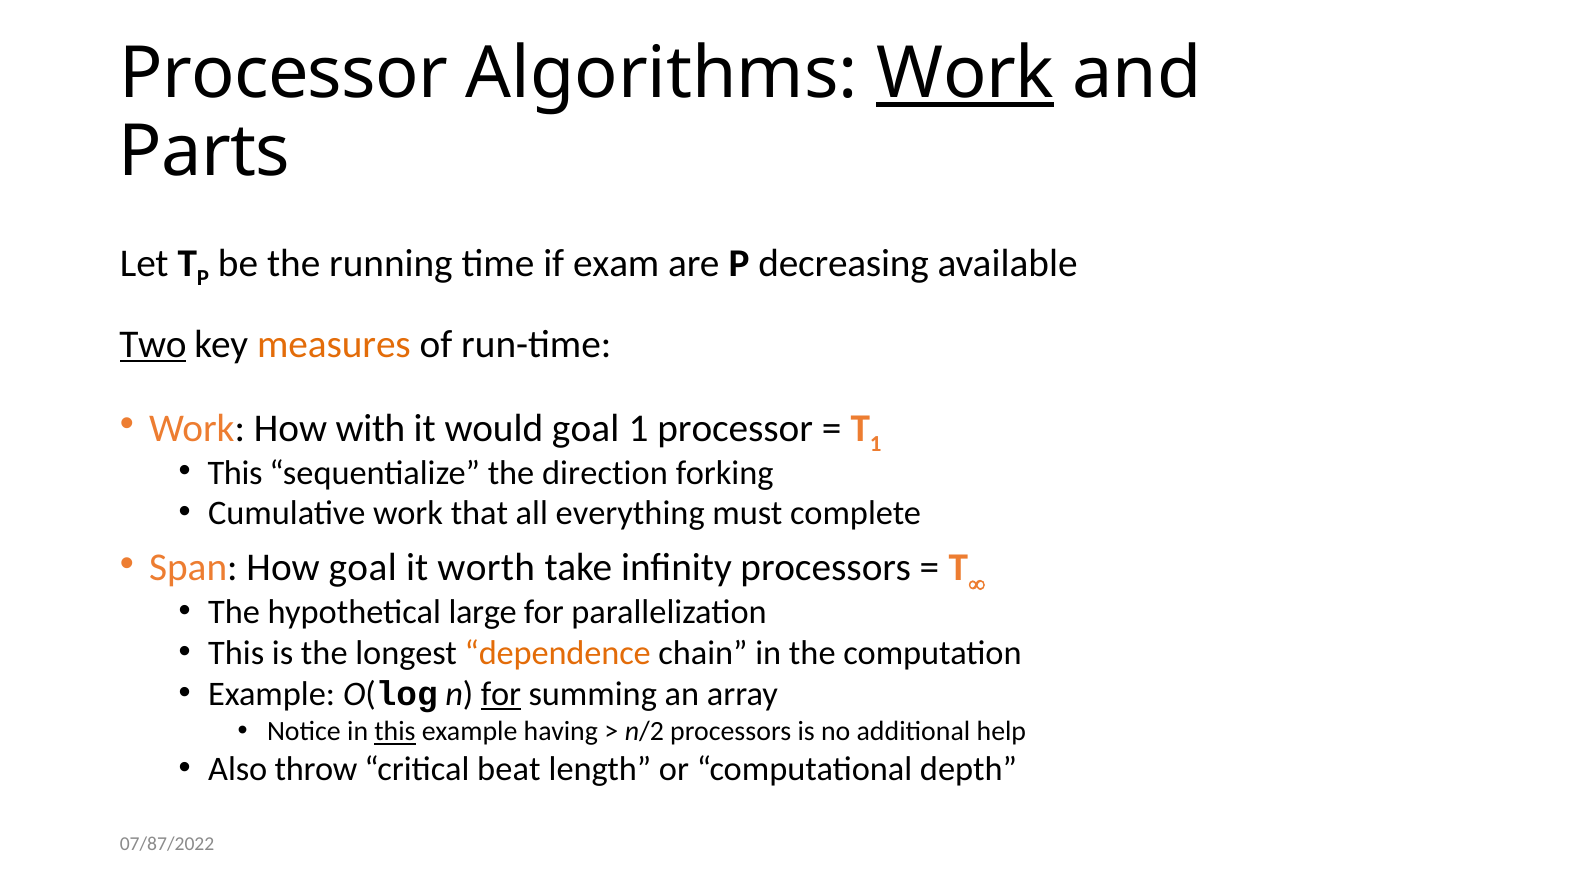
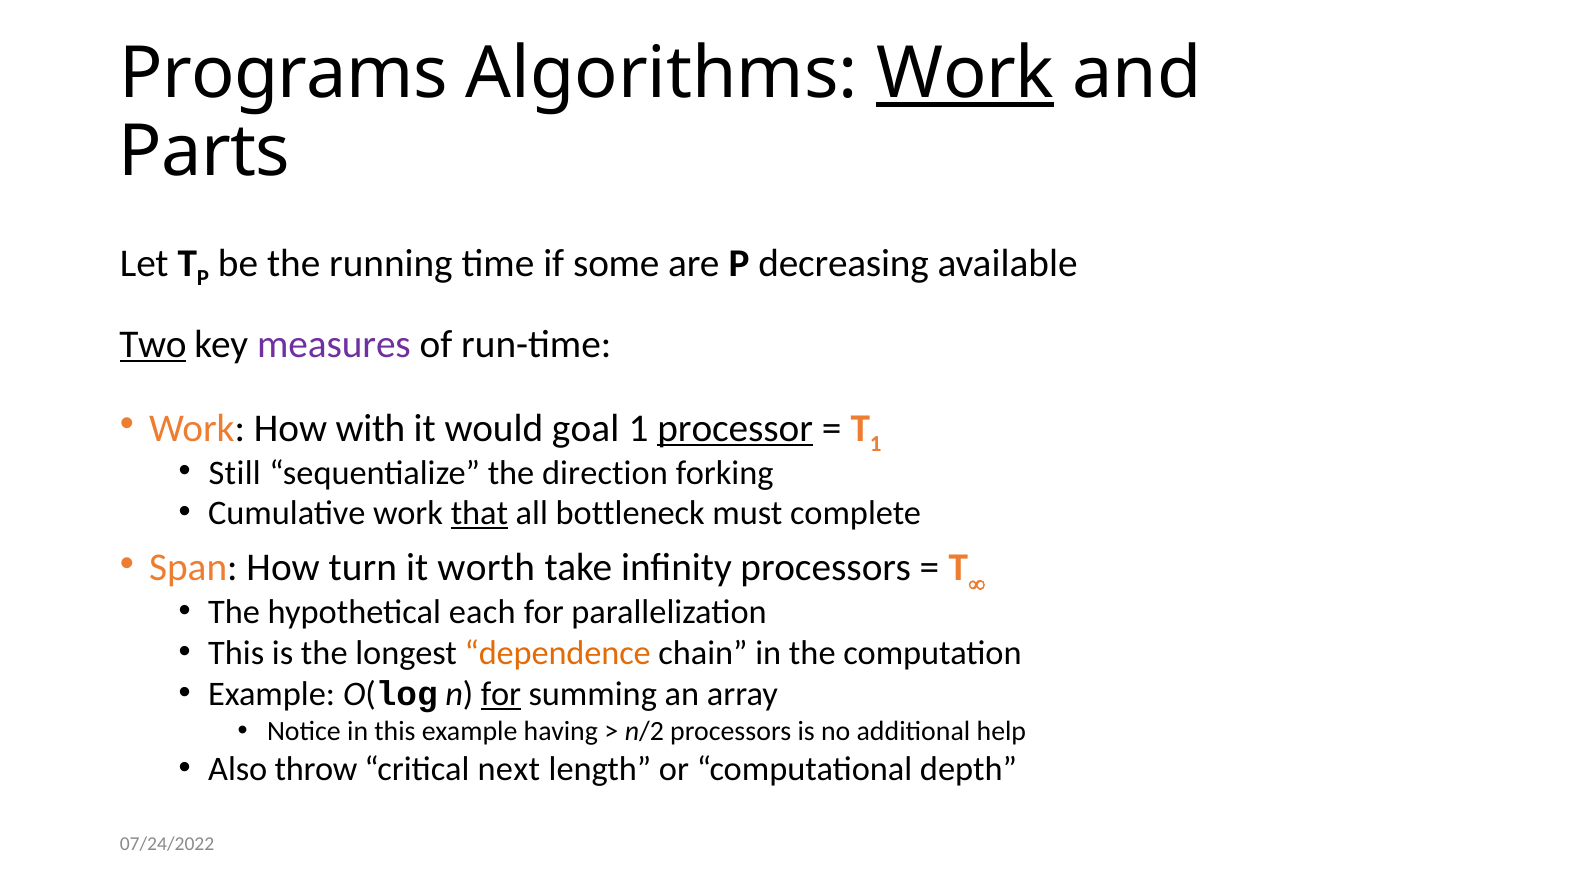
Processor at (284, 74): Processor -> Programs
exam: exam -> some
measures colour: orange -> purple
processor at (735, 428) underline: none -> present
This at (235, 473): This -> Still
that underline: none -> present
everything: everything -> bottleneck
How goal: goal -> turn
large: large -> each
this at (395, 731) underline: present -> none
beat: beat -> next
07/87/2022: 07/87/2022 -> 07/24/2022
